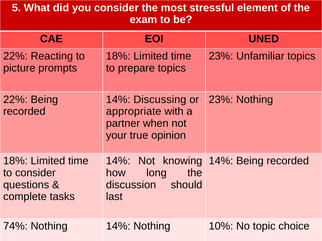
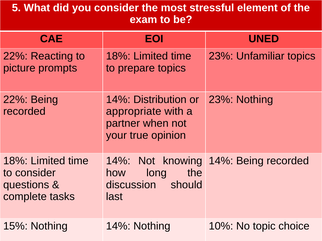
Discussing: Discussing -> Distribution
74%: 74% -> 15%
